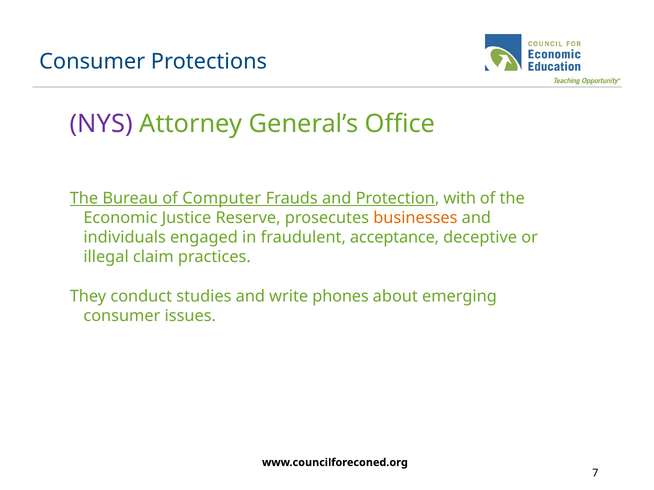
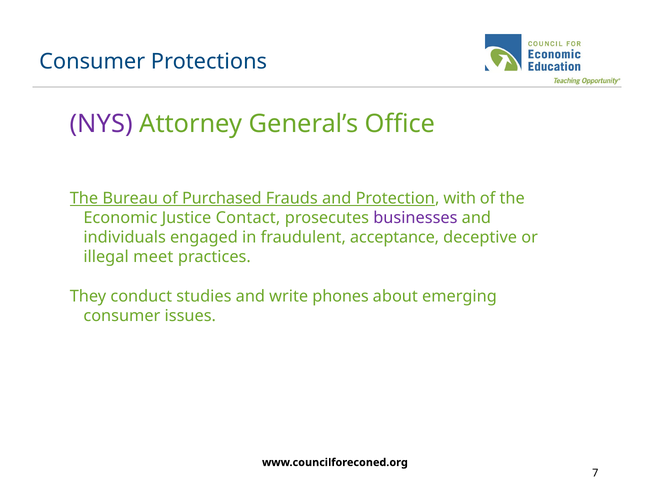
Computer: Computer -> Purchased
Reserve: Reserve -> Contact
businesses colour: orange -> purple
claim: claim -> meet
